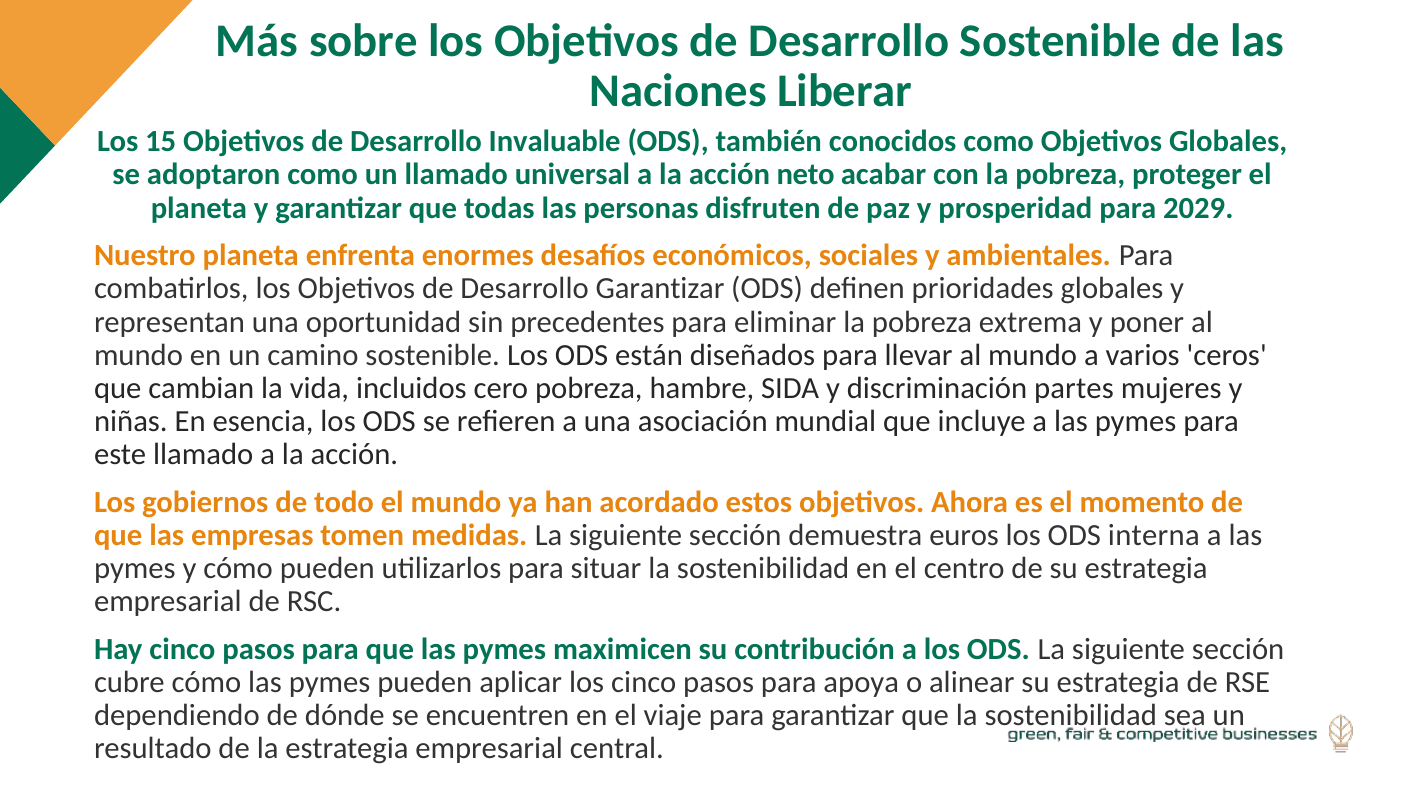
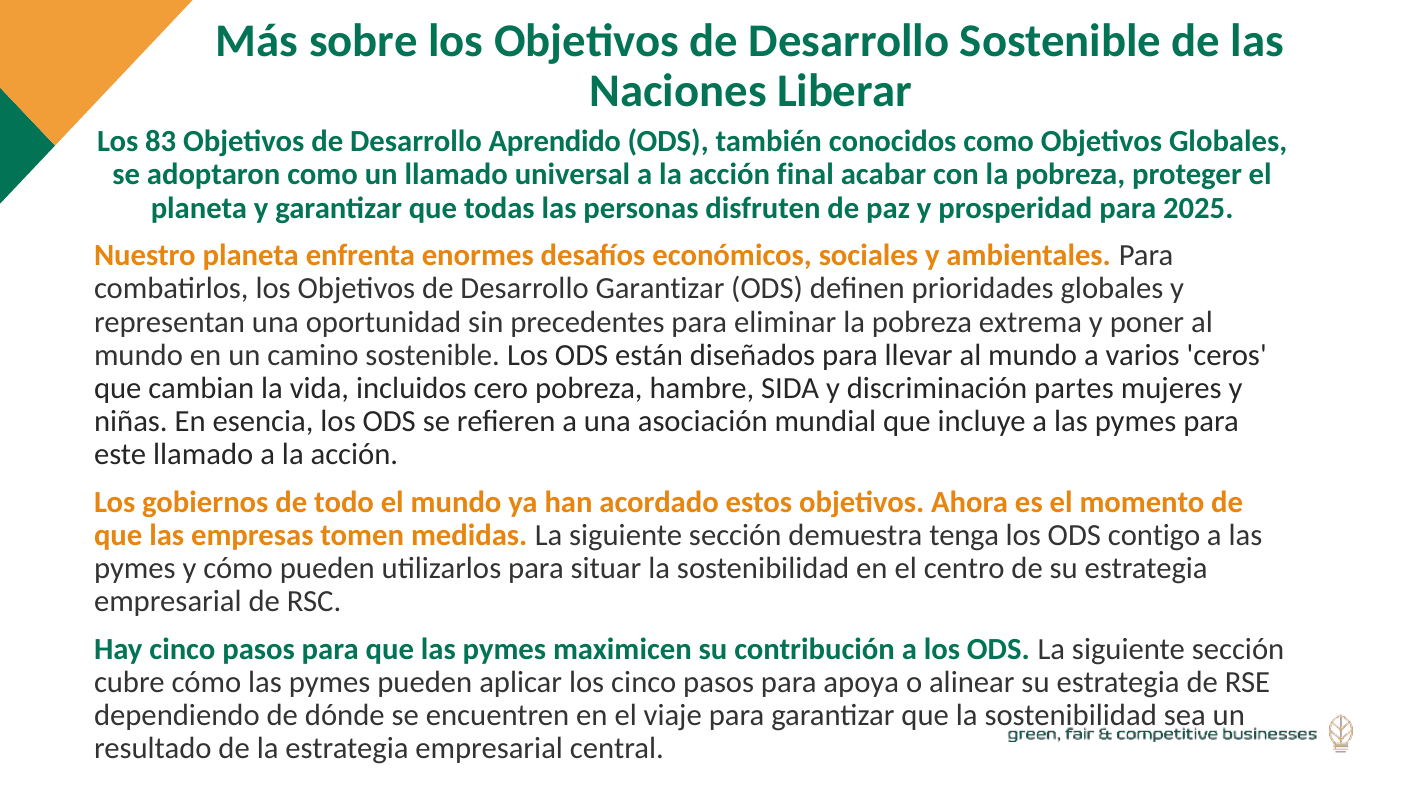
15: 15 -> 83
Invaluable: Invaluable -> Aprendido
neto: neto -> final
2029: 2029 -> 2025
euros: euros -> tenga
interna: interna -> contigo
